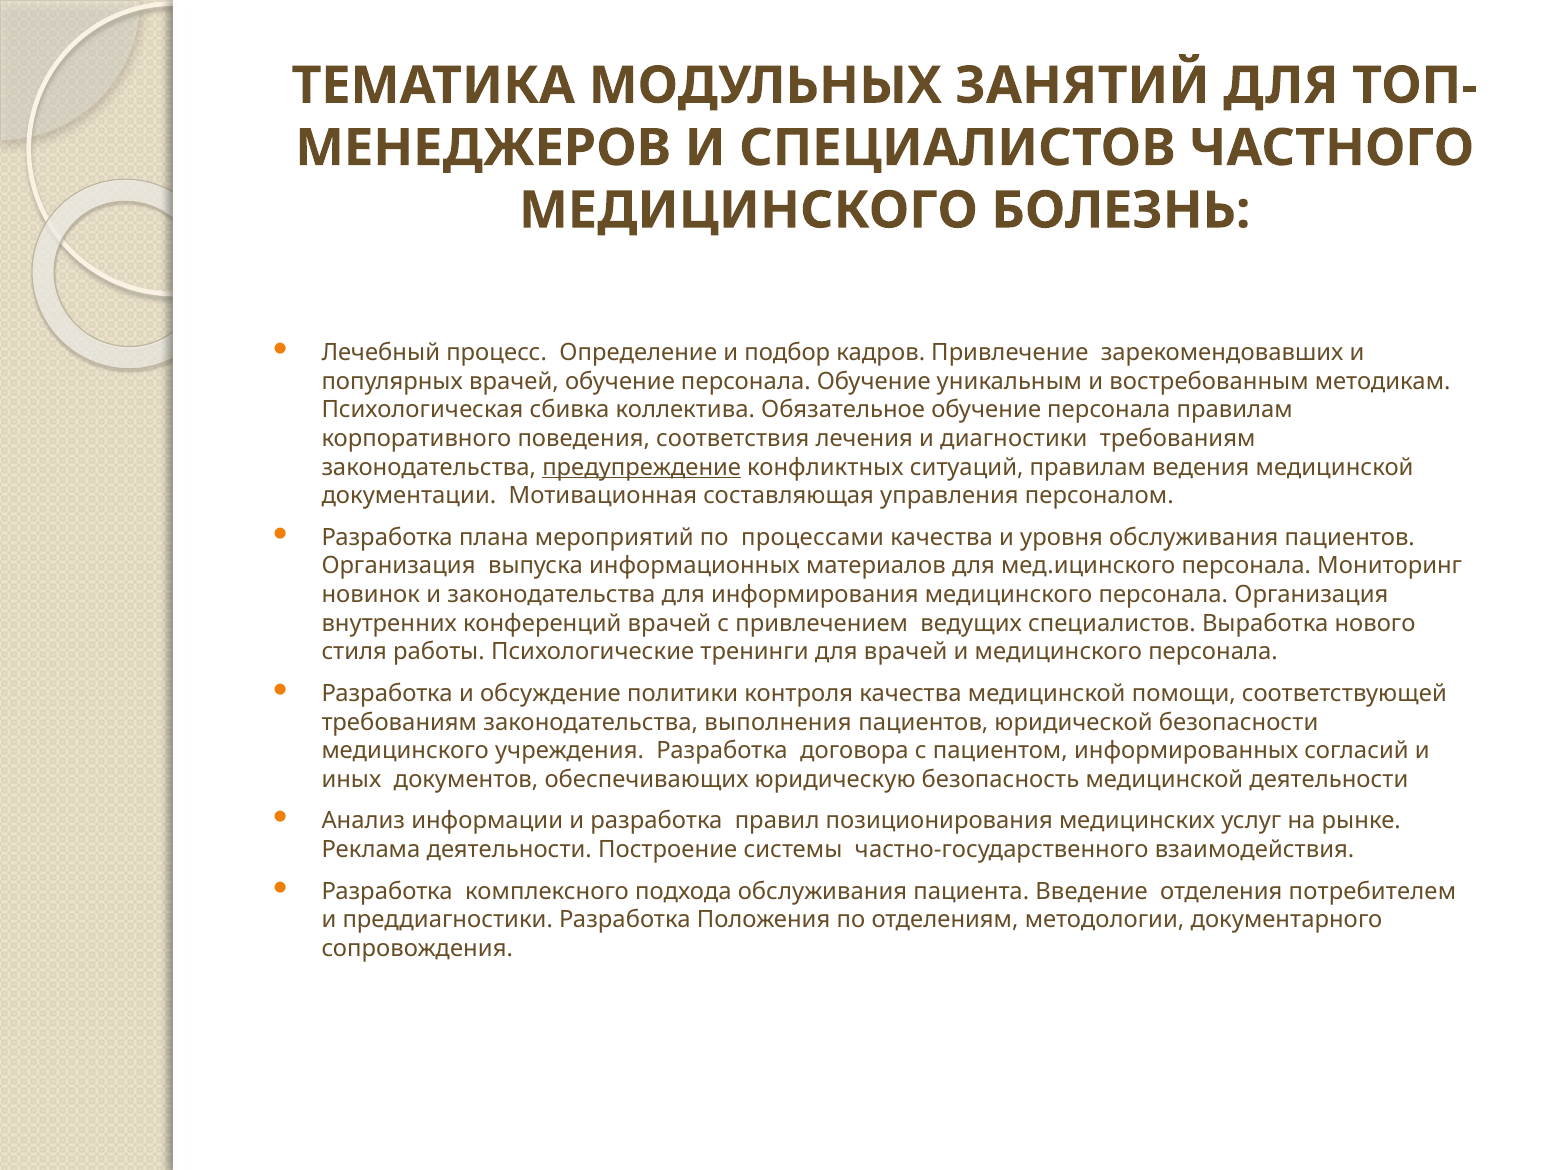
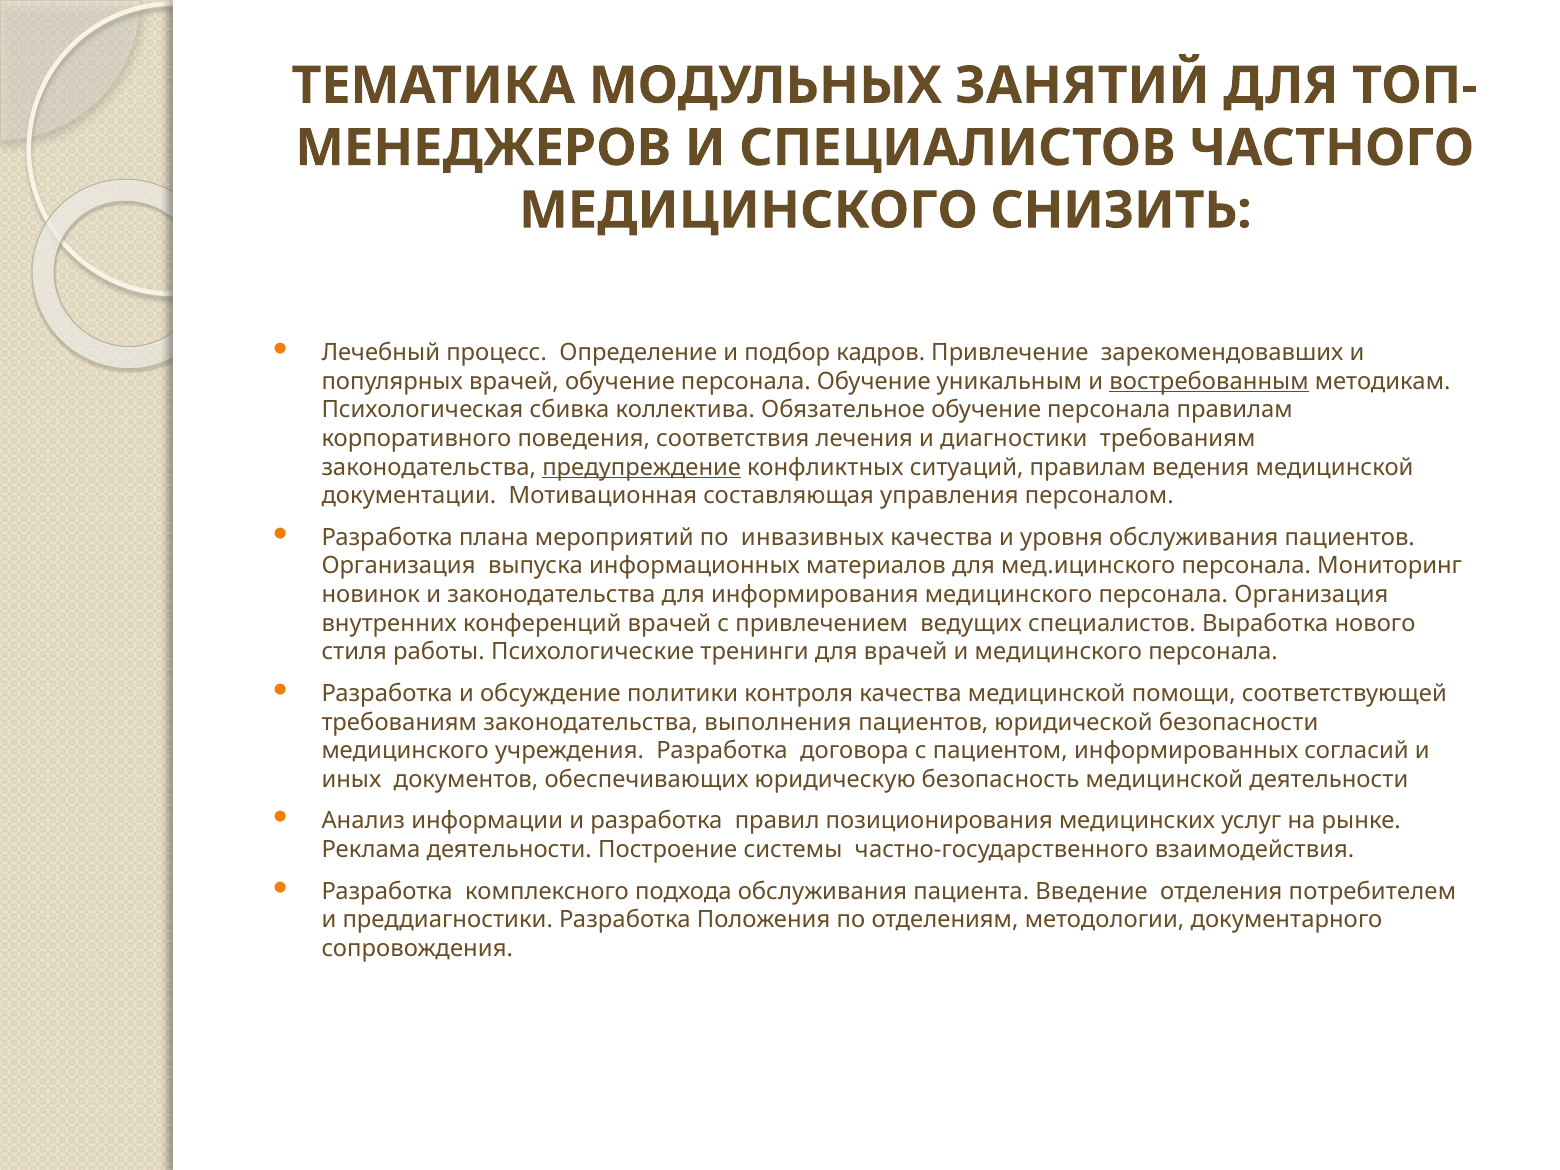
БОЛЕЗНЬ: БОЛЕЗНЬ -> СНИЗИТЬ
востребованным underline: none -> present
процессами: процессами -> инвазивных
